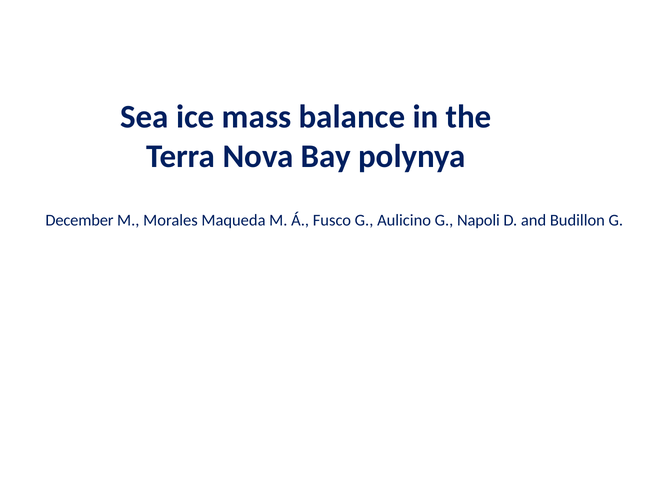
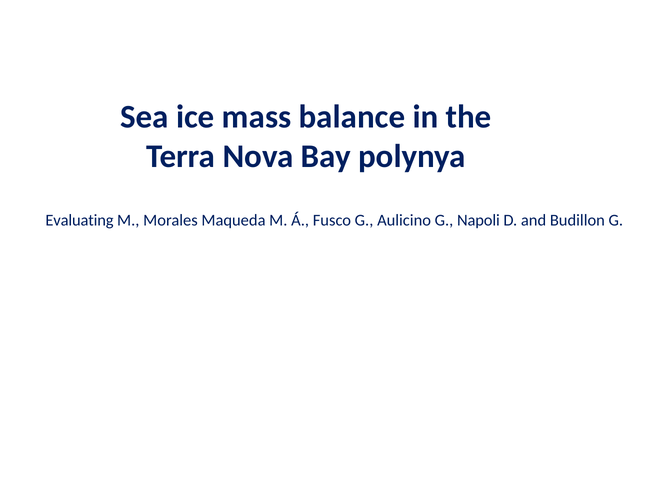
December: December -> Evaluating
